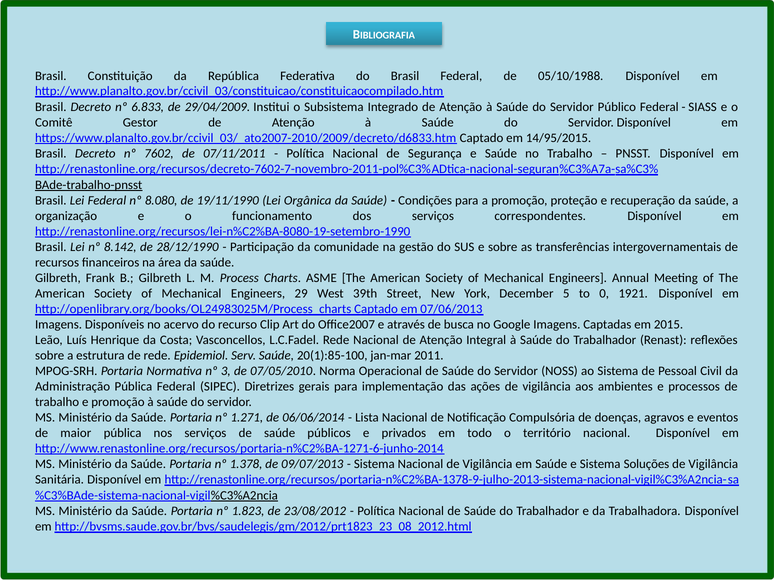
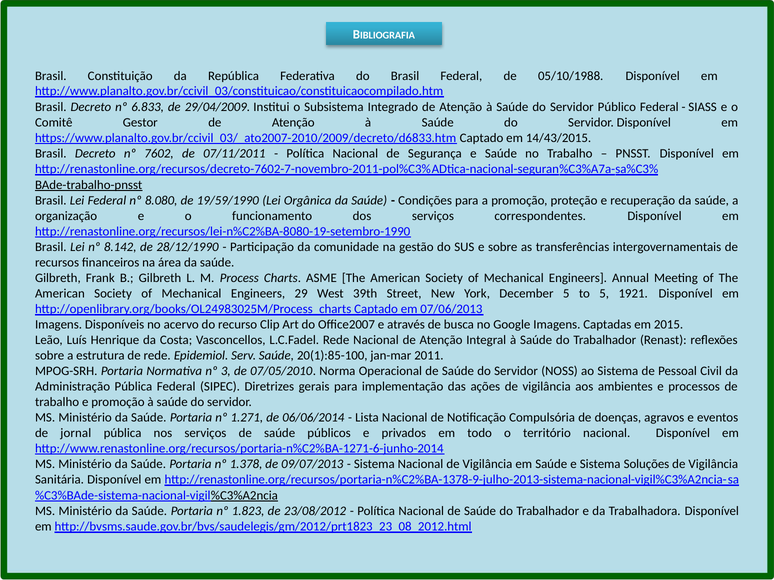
14/95/2015: 14/95/2015 -> 14/43/2015
19/11/1990: 19/11/1990 -> 19/59/1990
to 0: 0 -> 5
maior: maior -> jornal
